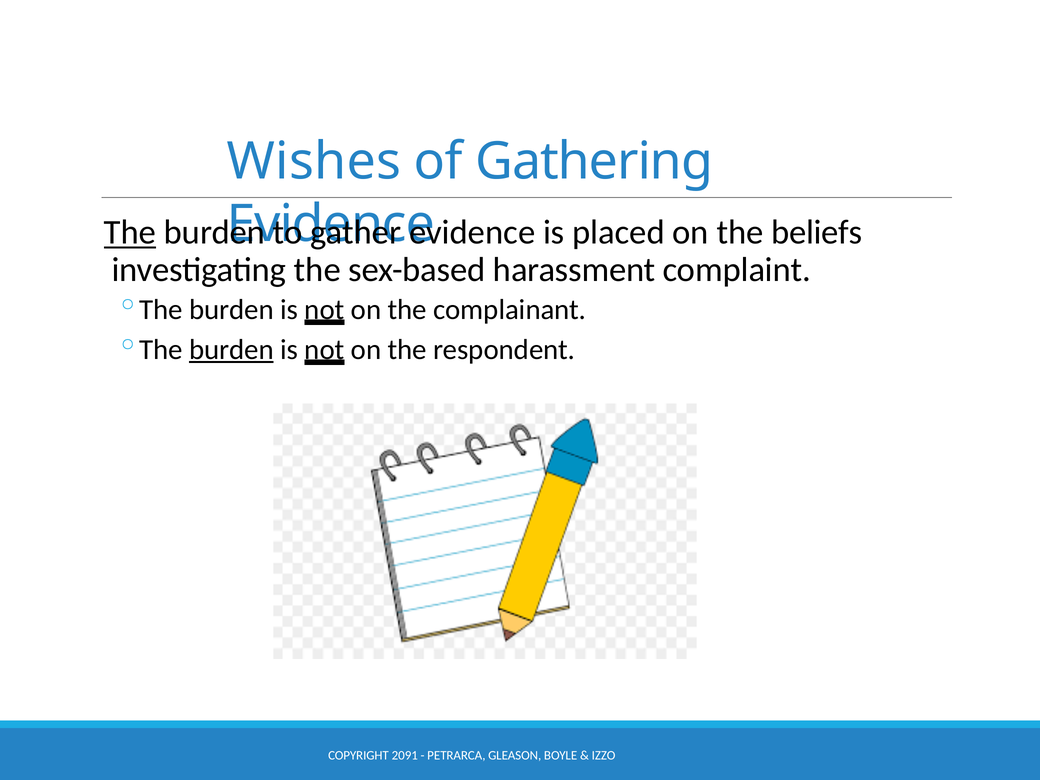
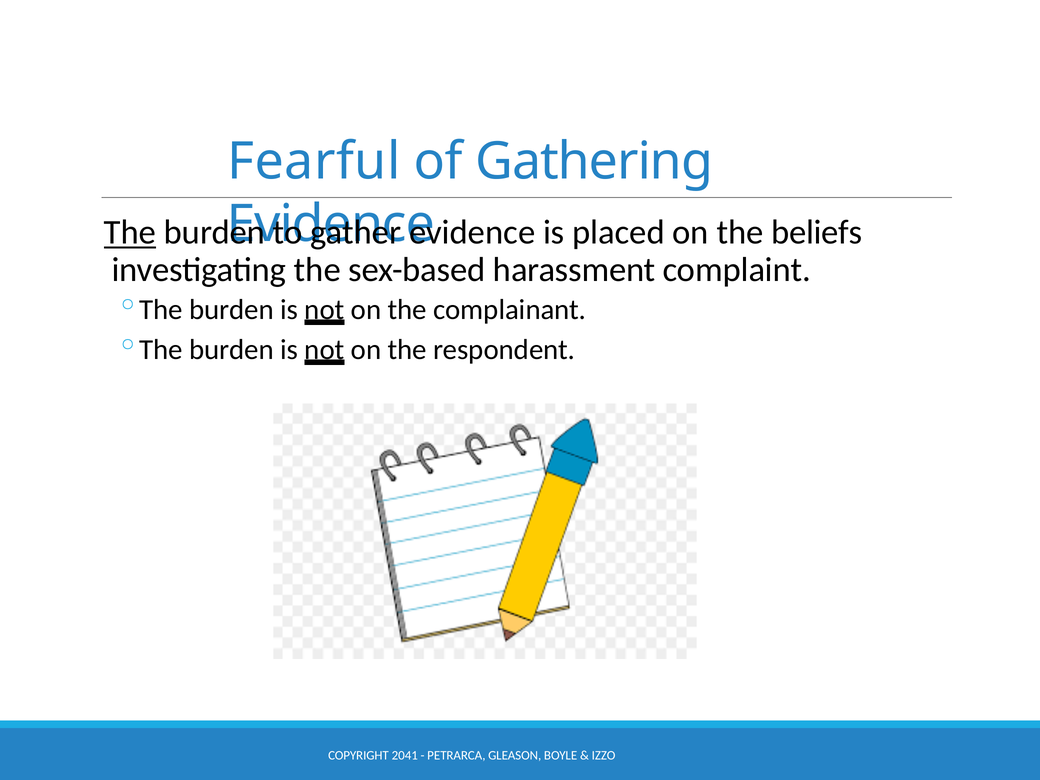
Wishes: Wishes -> Fearful
burden at (232, 350) underline: present -> none
2091: 2091 -> 2041
